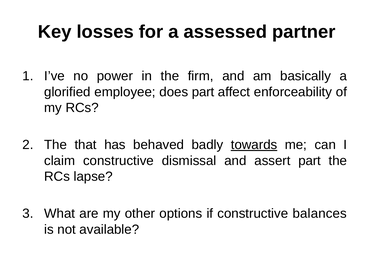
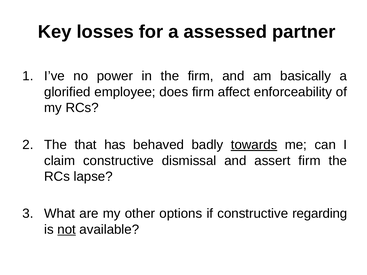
does part: part -> firm
assert part: part -> firm
balances: balances -> regarding
not underline: none -> present
